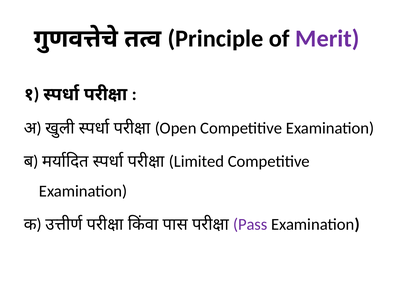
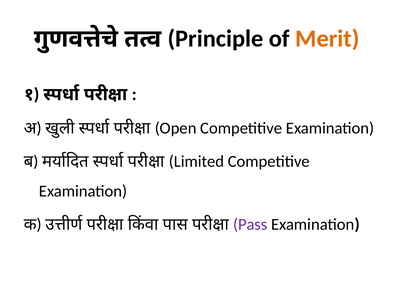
Merit colour: purple -> orange
